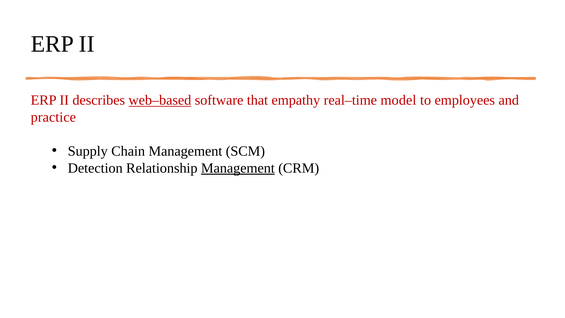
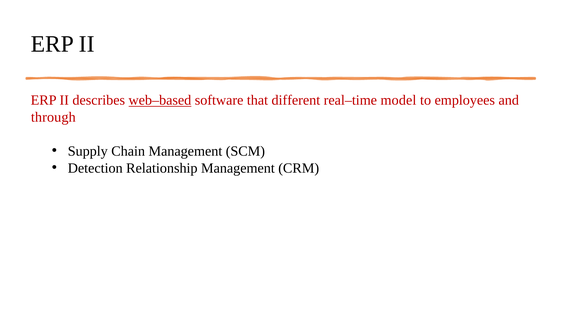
empathy: empathy -> different
practice: practice -> through
Management at (238, 168) underline: present -> none
